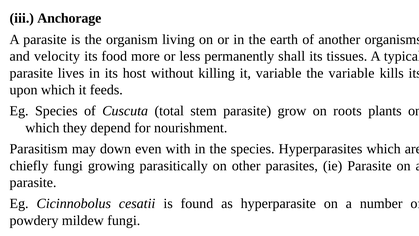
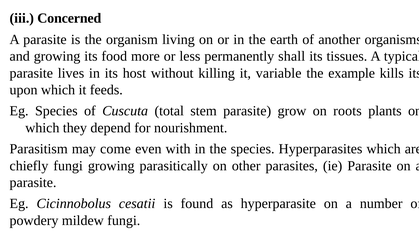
Anchorage: Anchorage -> Concerned
and velocity: velocity -> growing
the variable: variable -> example
down: down -> come
